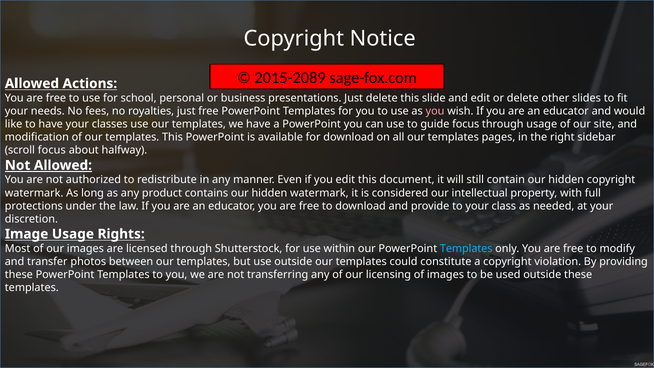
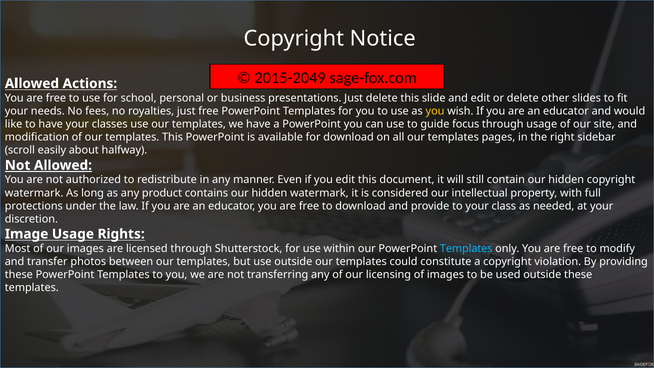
2015-2089: 2015-2089 -> 2015-2049
you at (435, 111) colour: pink -> yellow
scroll focus: focus -> easily
